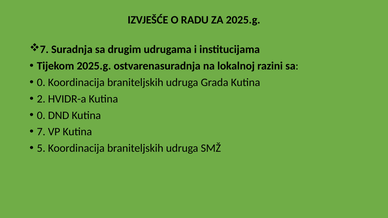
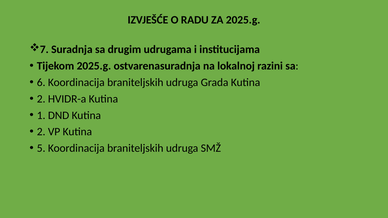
0 at (41, 82): 0 -> 6
0 at (41, 115): 0 -> 1
7 at (41, 132): 7 -> 2
